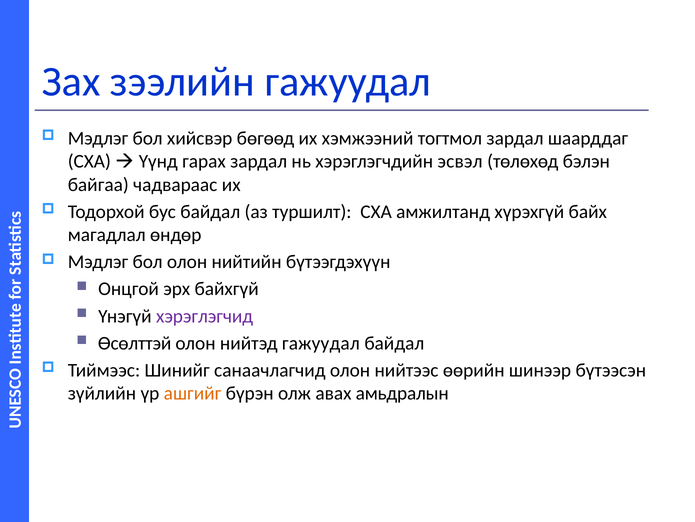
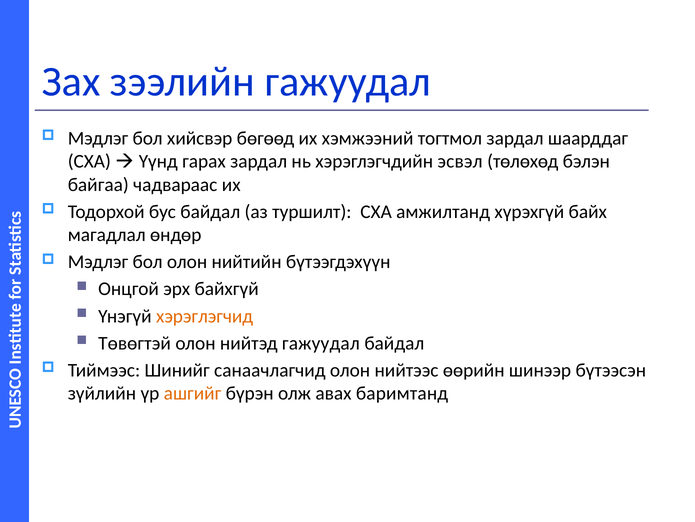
хэрэглэгчид colour: purple -> orange
Өсөлттэй: Өсөлттэй -> Төвөгтэй
амьдралын: амьдралын -> баримтанд
